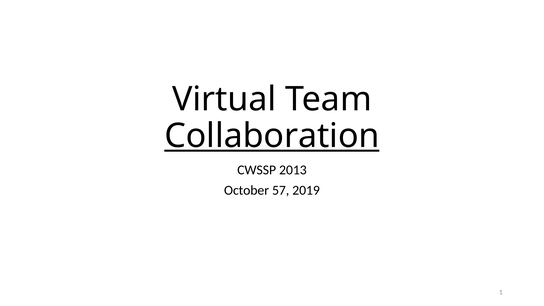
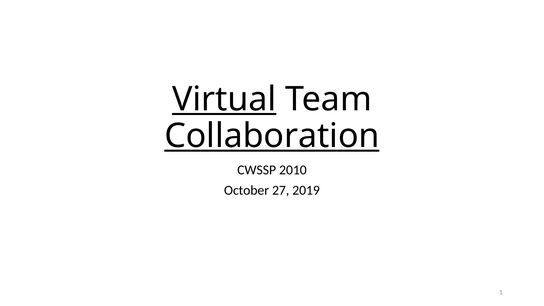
Virtual underline: none -> present
2013: 2013 -> 2010
57: 57 -> 27
